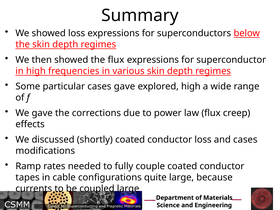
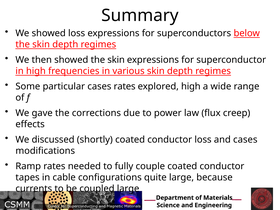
showed the flux: flux -> skin
cases gave: gave -> rates
